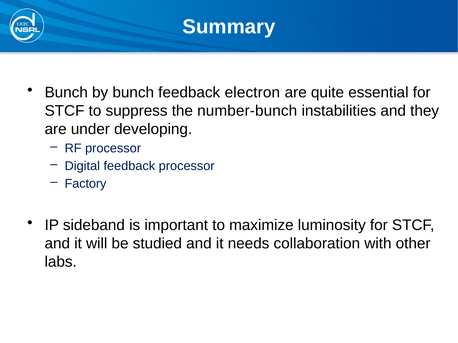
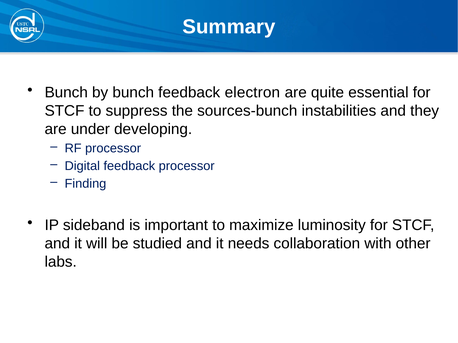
number-bunch: number-bunch -> sources-bunch
Factory: Factory -> Finding
